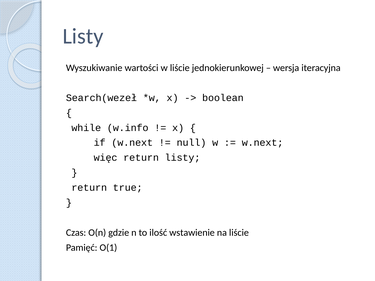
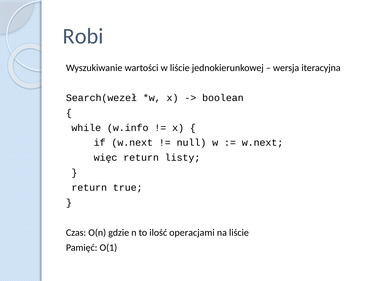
Listy at (83, 36): Listy -> Robi
wstawienie: wstawienie -> operacjami
